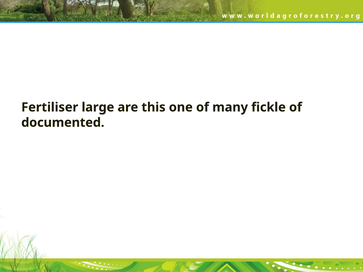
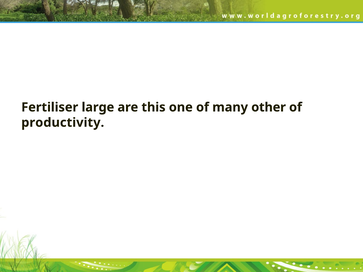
fickle: fickle -> other
documented: documented -> productivity
